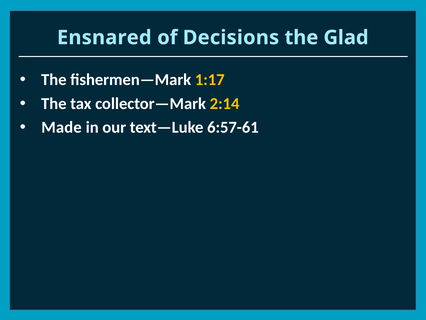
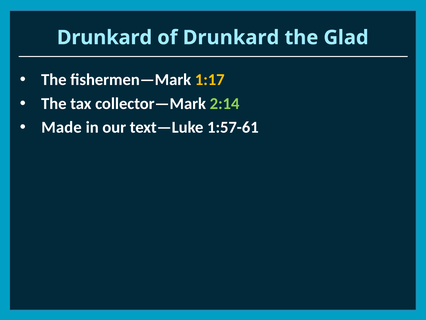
Ensnared at (104, 38): Ensnared -> Drunkard
of Decisions: Decisions -> Drunkard
2:14 colour: yellow -> light green
6:57-61: 6:57-61 -> 1:57-61
